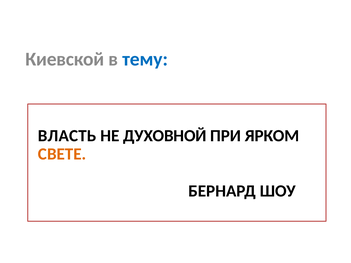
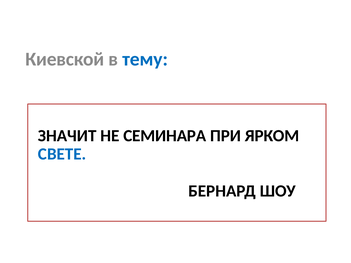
ВЛАСТЬ: ВЛАСТЬ -> ЗНАЧИТ
ДУХОВНОЙ: ДУХОВНОЙ -> СЕМИНАРА
СВЕТЕ colour: orange -> blue
